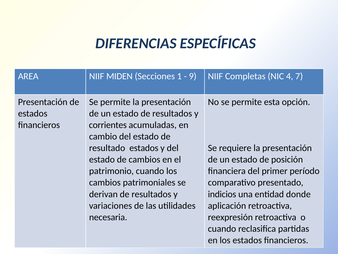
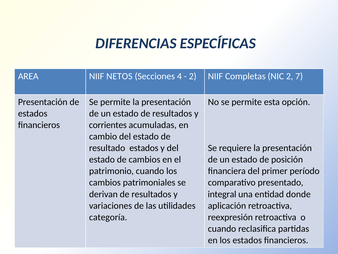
MIDEN: MIDEN -> NETOS
1: 1 -> 4
9 at (193, 76): 9 -> 2
NIC 4: 4 -> 2
indicios: indicios -> integral
necesaria: necesaria -> categoría
